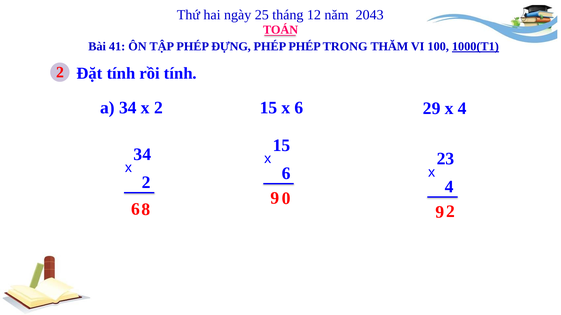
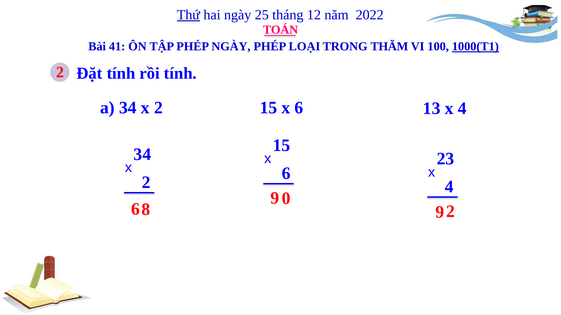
Thứ underline: none -> present
2043: 2043 -> 2022
PHÉP ĐỰNG: ĐỰNG -> NGÀY
PHÉP PHÉP: PHÉP -> LOẠI
29: 29 -> 13
